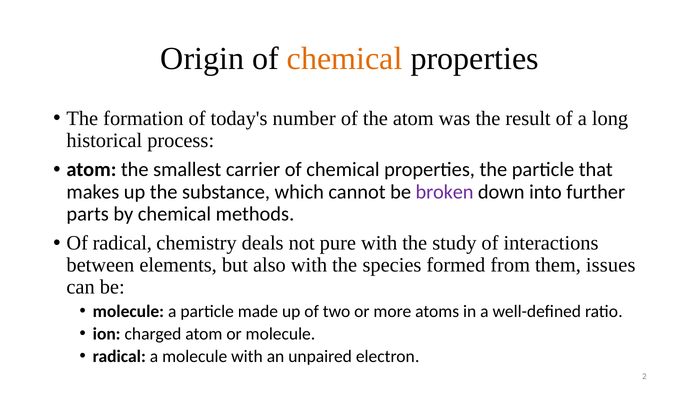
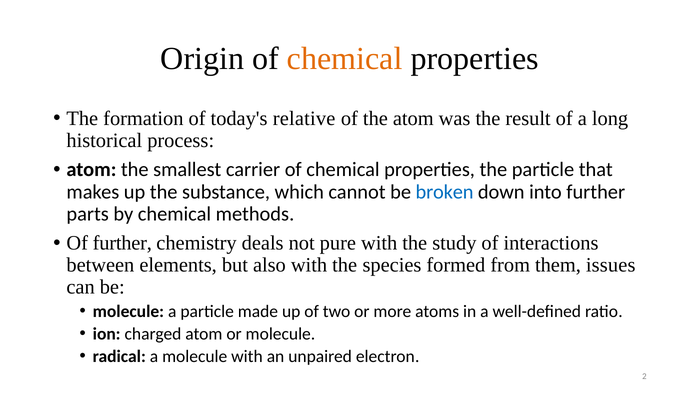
number: number -> relative
broken colour: purple -> blue
Of radical: radical -> further
